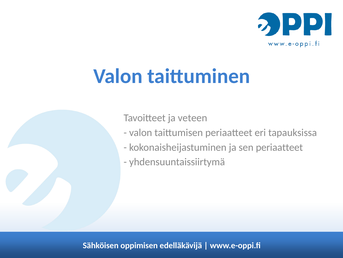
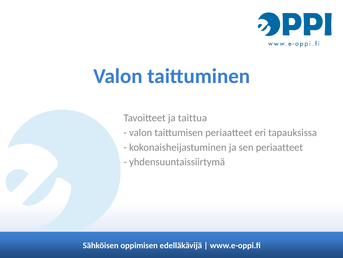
veteen: veteen -> taittua
